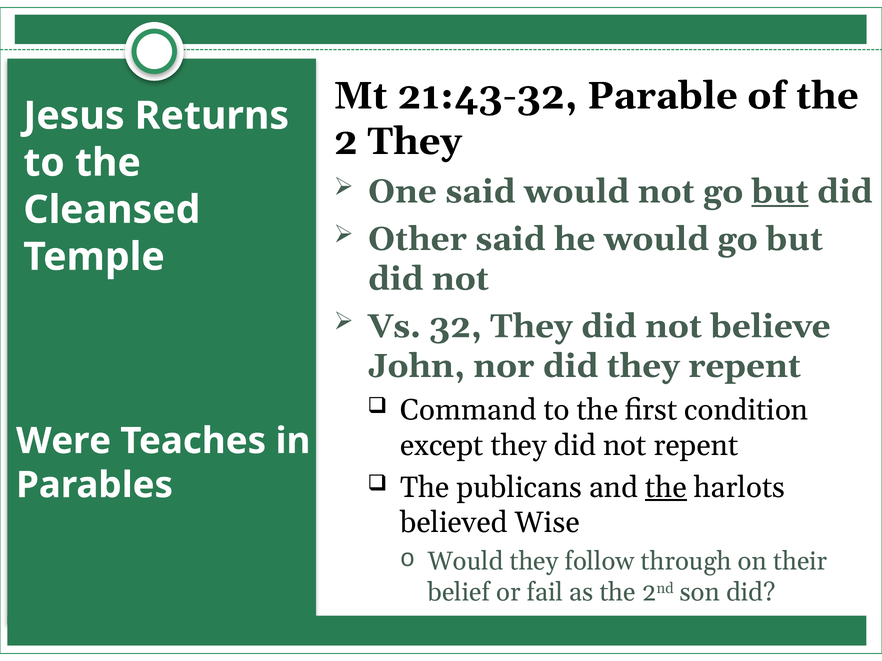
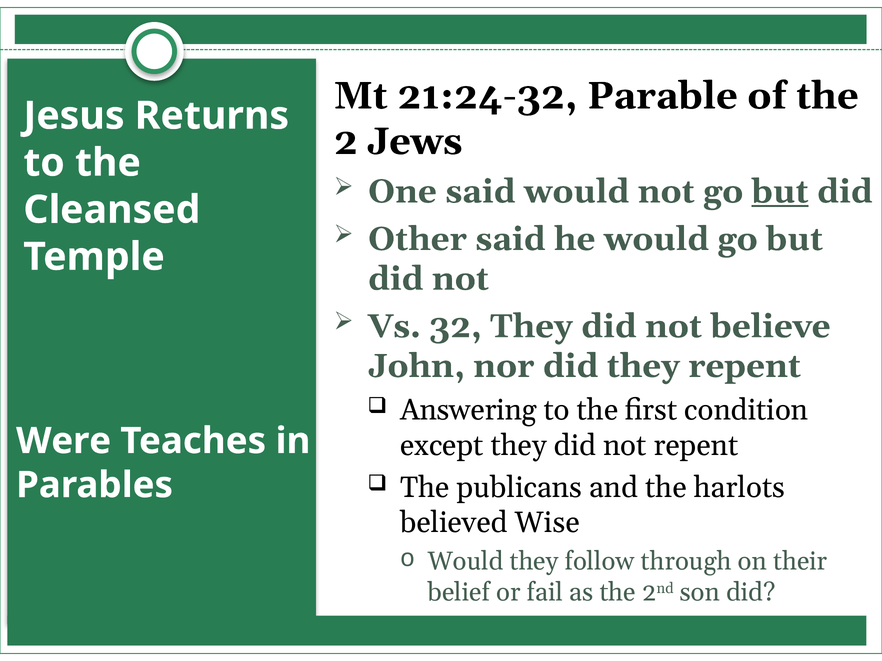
21:43-32: 21:43-32 -> 21:24-32
2 They: They -> Jews
Command: Command -> Answering
the at (666, 488) underline: present -> none
